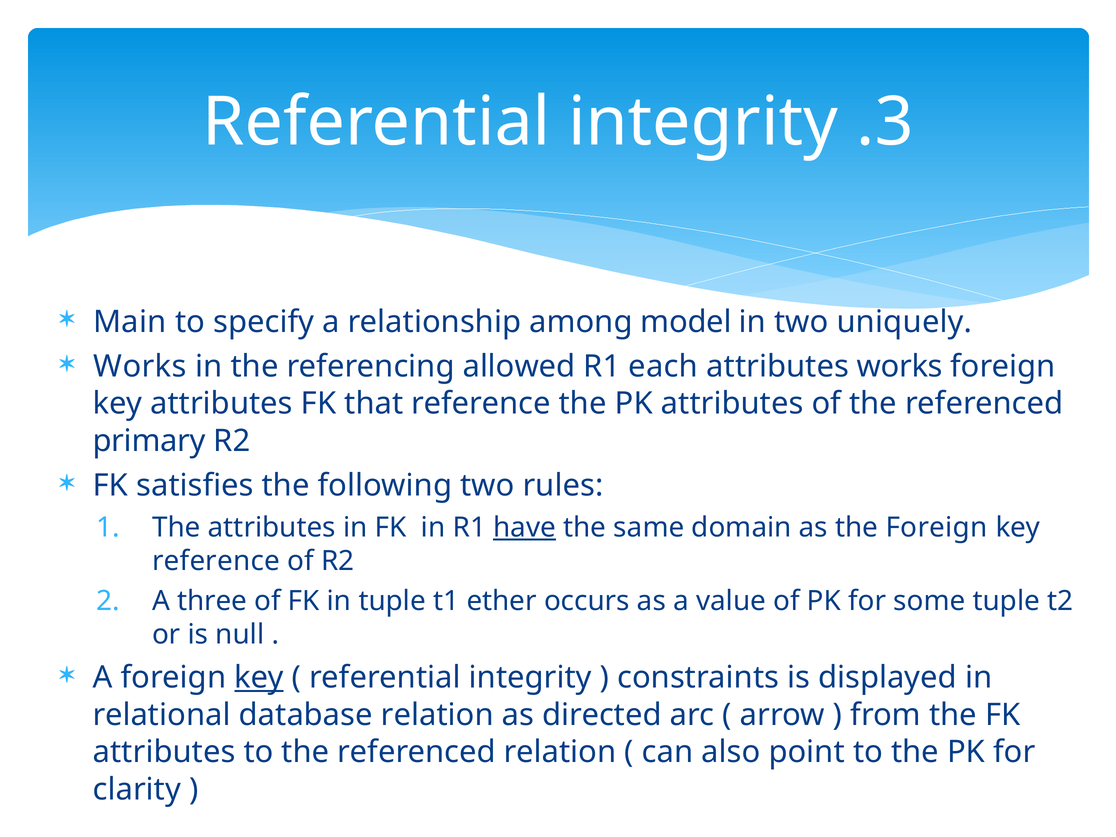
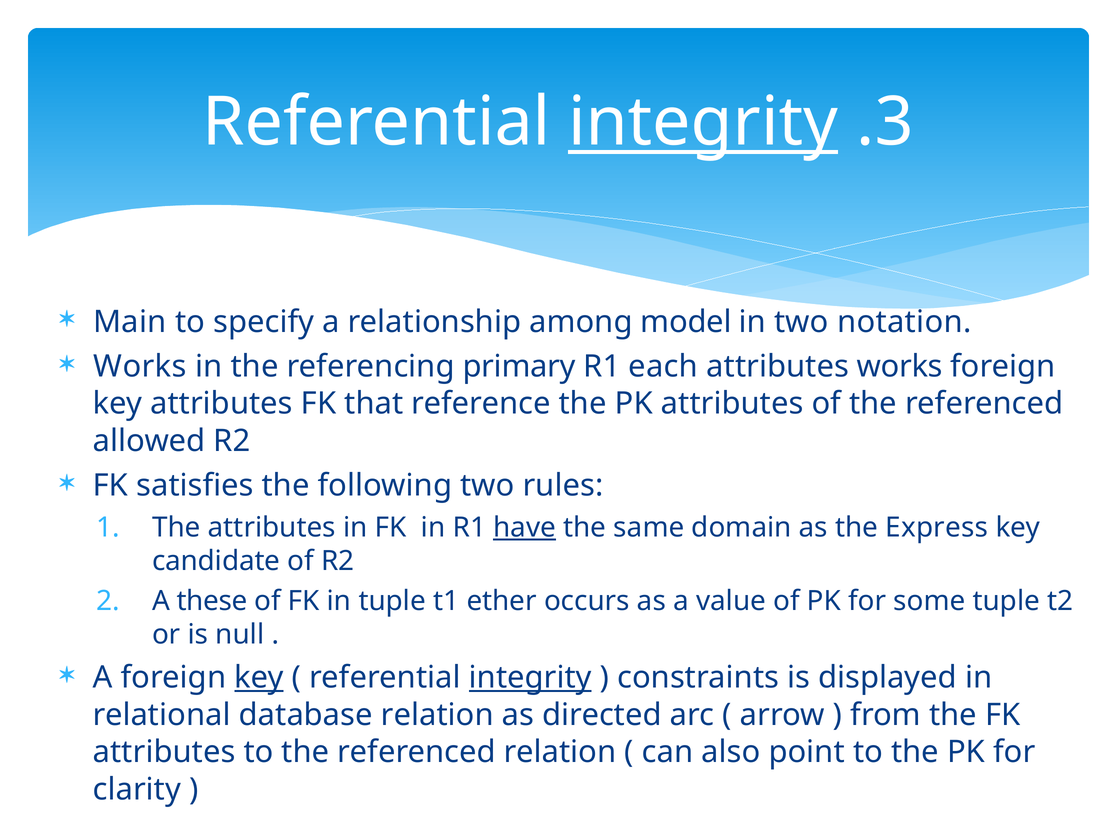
integrity at (703, 122) underline: none -> present
uniquely: uniquely -> notation
allowed: allowed -> primary
primary: primary -> allowed
the Foreign: Foreign -> Express
reference at (216, 561): reference -> candidate
three: three -> these
integrity at (530, 678) underline: none -> present
